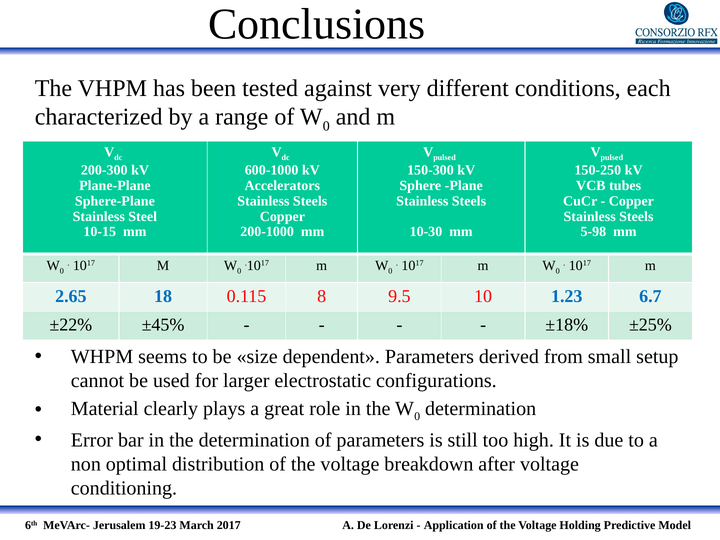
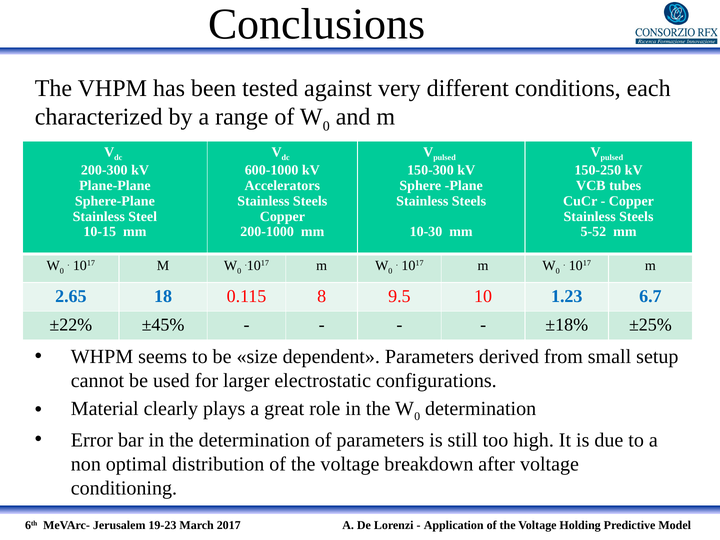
5-98: 5-98 -> 5-52
